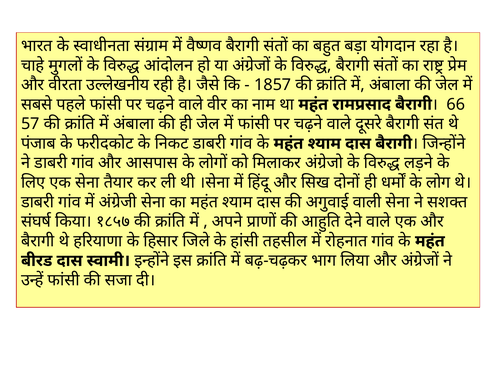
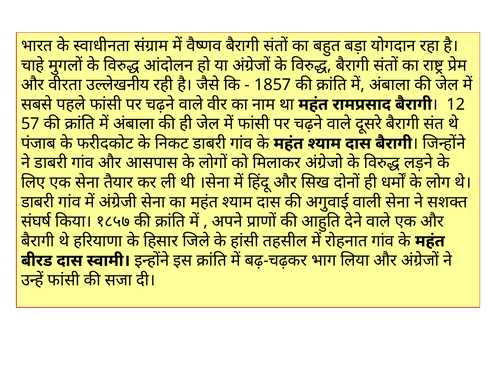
66: 66 -> 12
